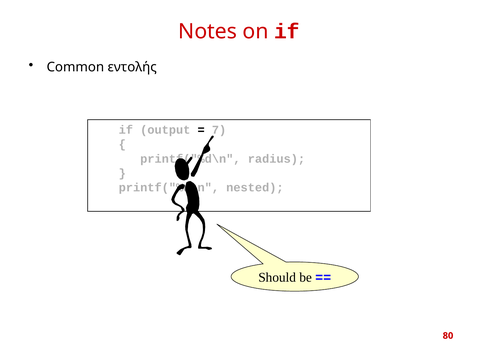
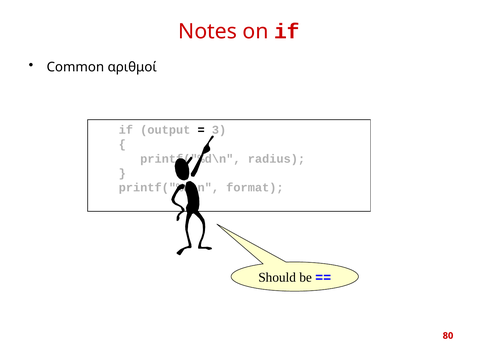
εντολής: εντολής -> αριθμοί
7: 7 -> 3
nested: nested -> format
